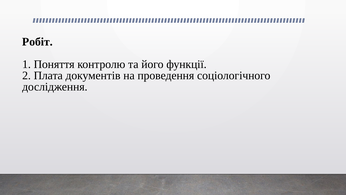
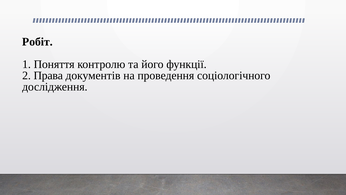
Плата: Плата -> Права
